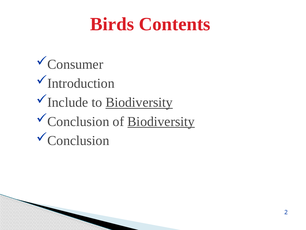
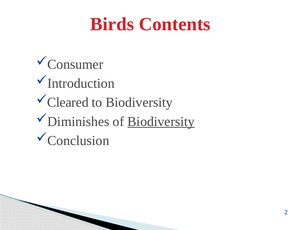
Include: Include -> Cleared
Biodiversity at (139, 102) underline: present -> none
Conclusion at (78, 121): Conclusion -> Diminishes
